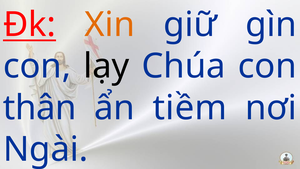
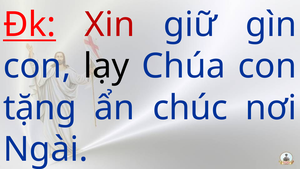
Xin colour: orange -> red
thân: thân -> tặng
tiềm: tiềm -> chúc
